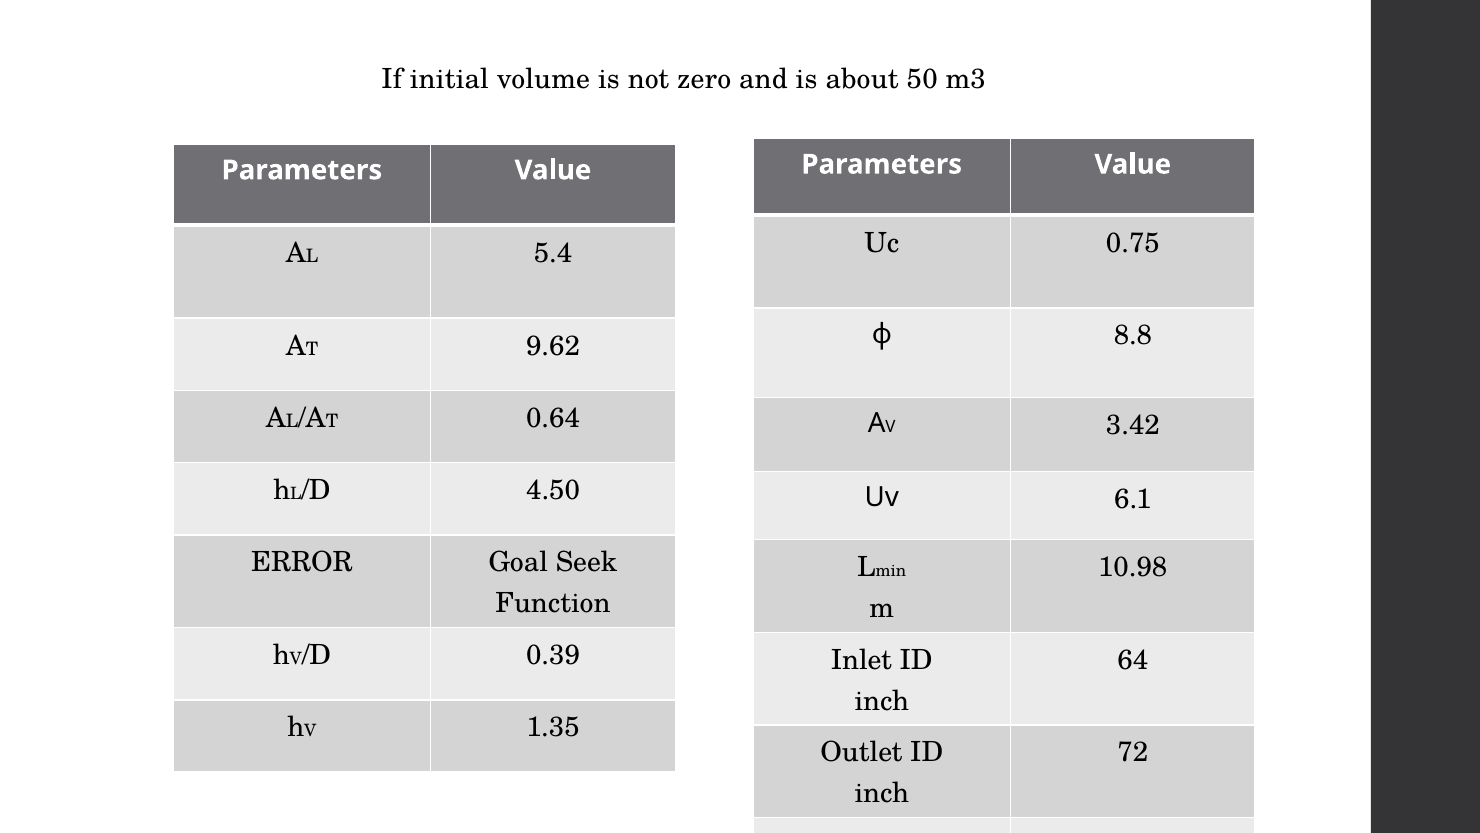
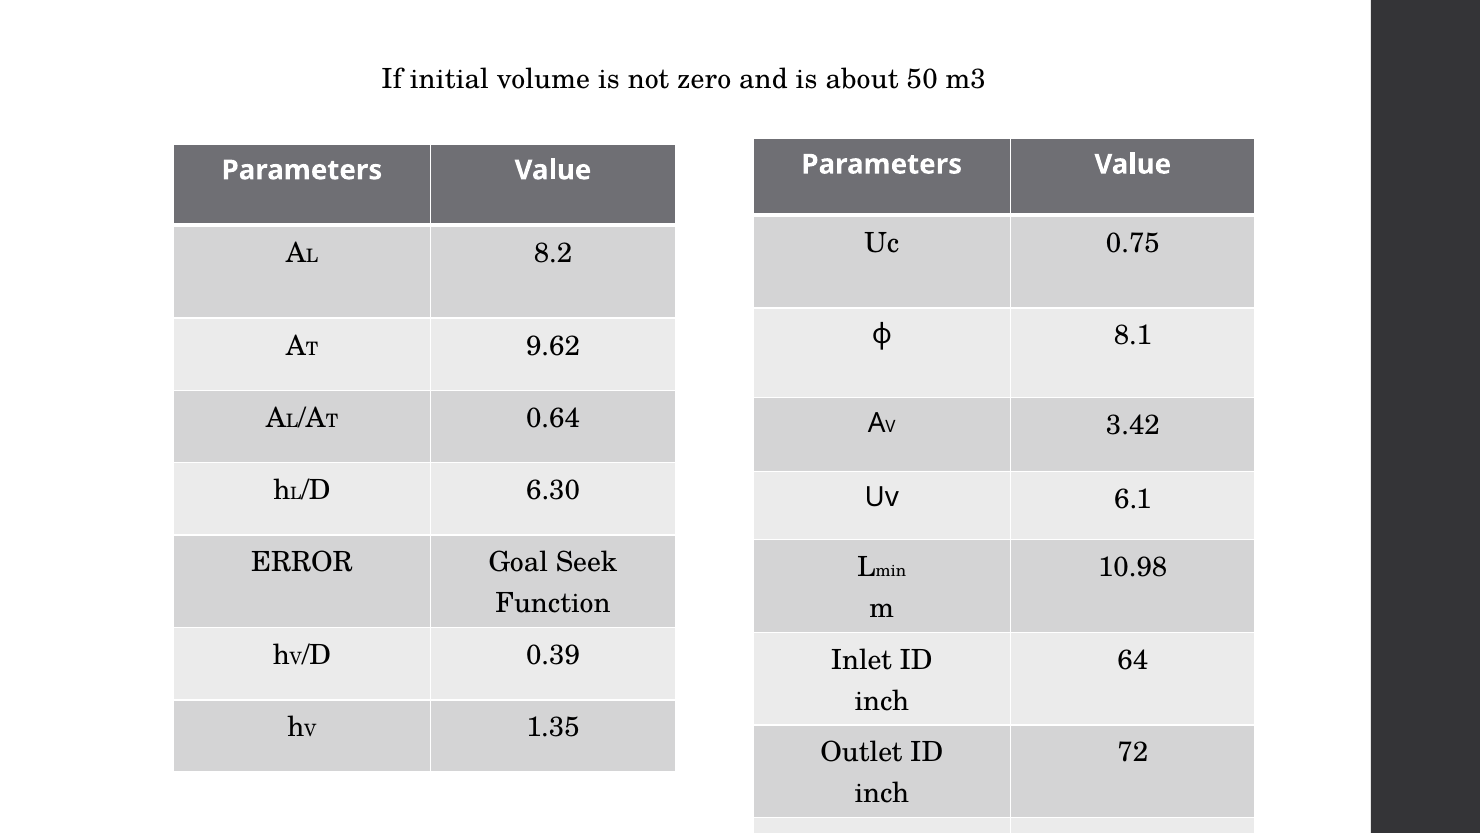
5.4: 5.4 -> 8.2
8.8: 8.8 -> 8.1
4.50: 4.50 -> 6.30
